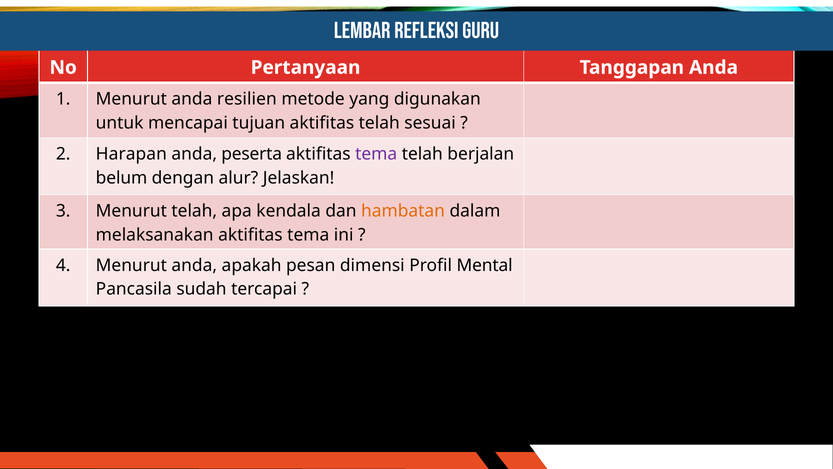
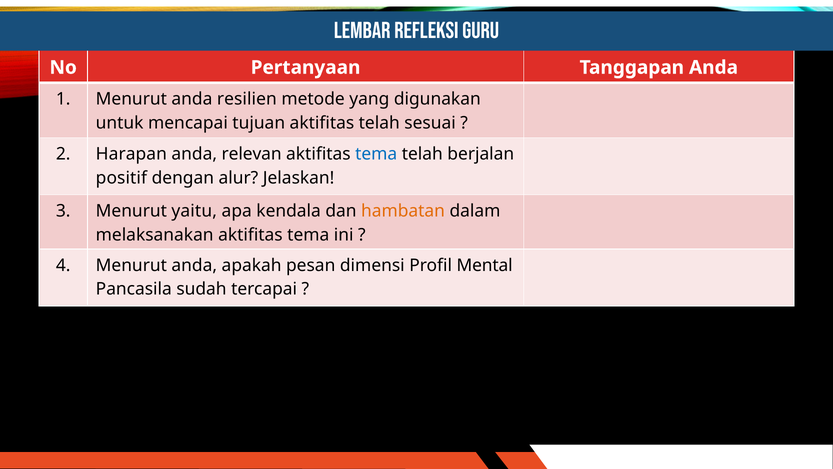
peserta: peserta -> relevan
tema at (376, 154) colour: purple -> blue
belum: belum -> positif
Menurut telah: telah -> yaitu
